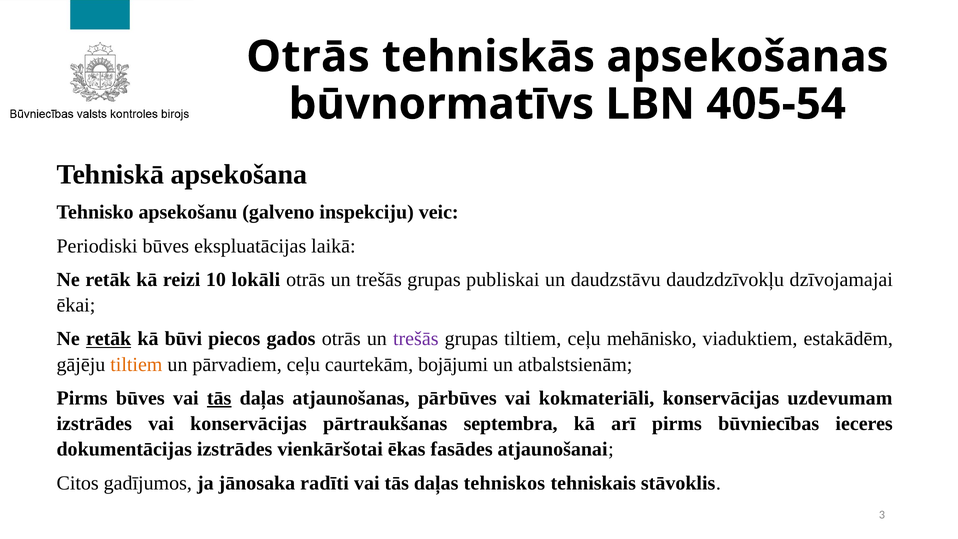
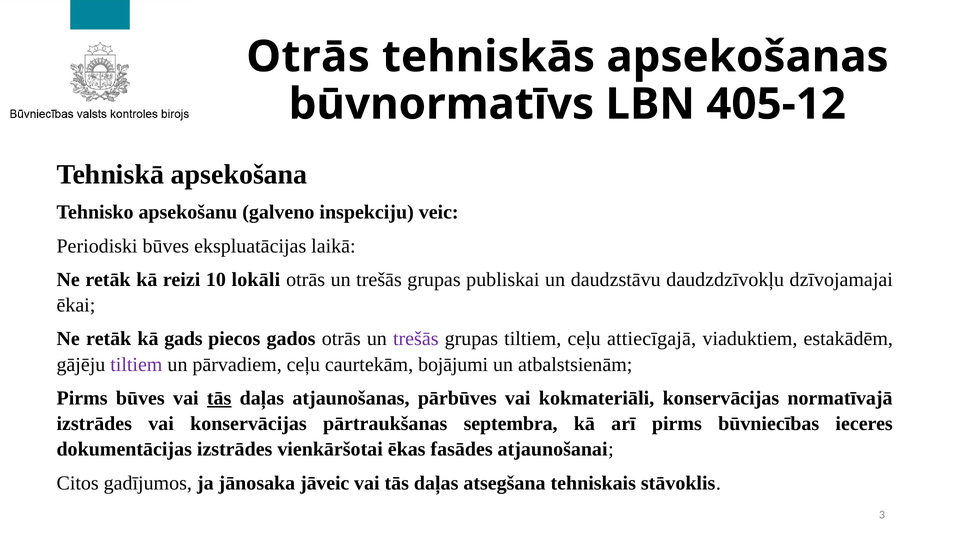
405-54: 405-54 -> 405-12
retāk at (109, 339) underline: present -> none
būvi: būvi -> gads
mehānisko: mehānisko -> attiecīgajā
tiltiem at (136, 364) colour: orange -> purple
uzdevumam: uzdevumam -> normatīvajā
radīti: radīti -> jāveic
tehniskos: tehniskos -> atsegšana
